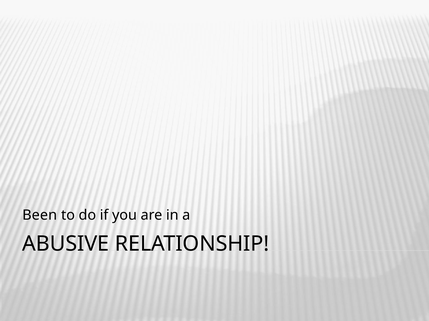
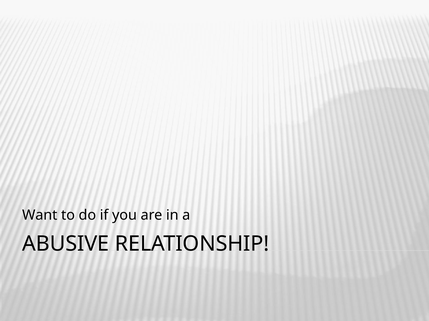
Been: Been -> Want
